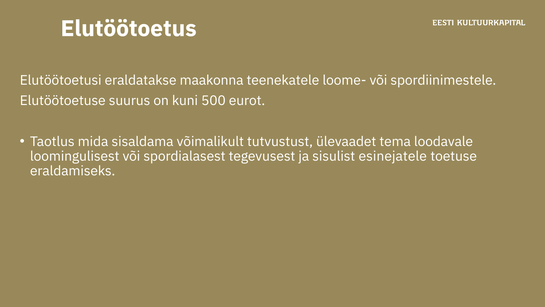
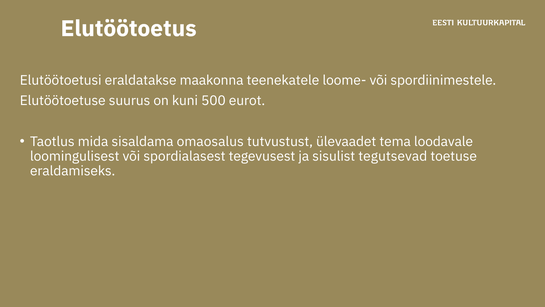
võimalikult: võimalikult -> omaosalus
esinejatele: esinejatele -> tegutsevad
